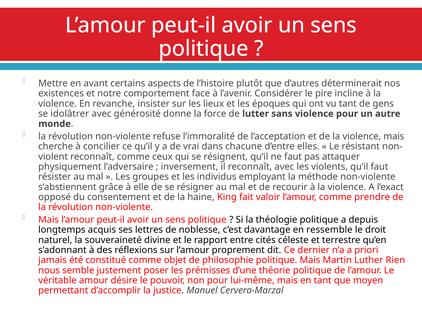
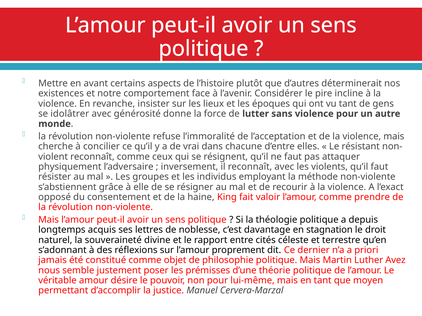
ressemble: ressemble -> stagnation
Rien: Rien -> Avez
